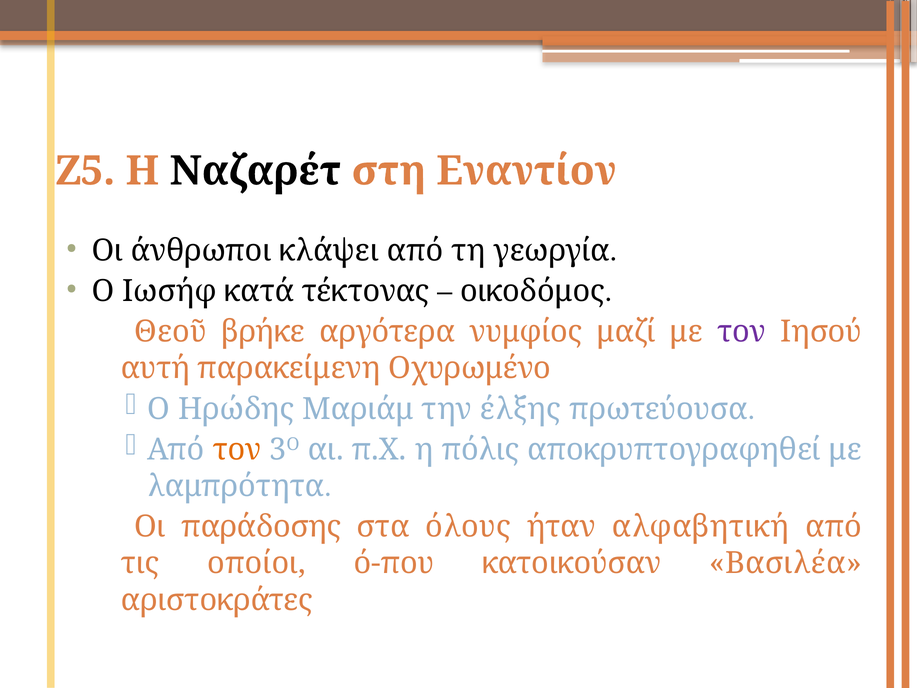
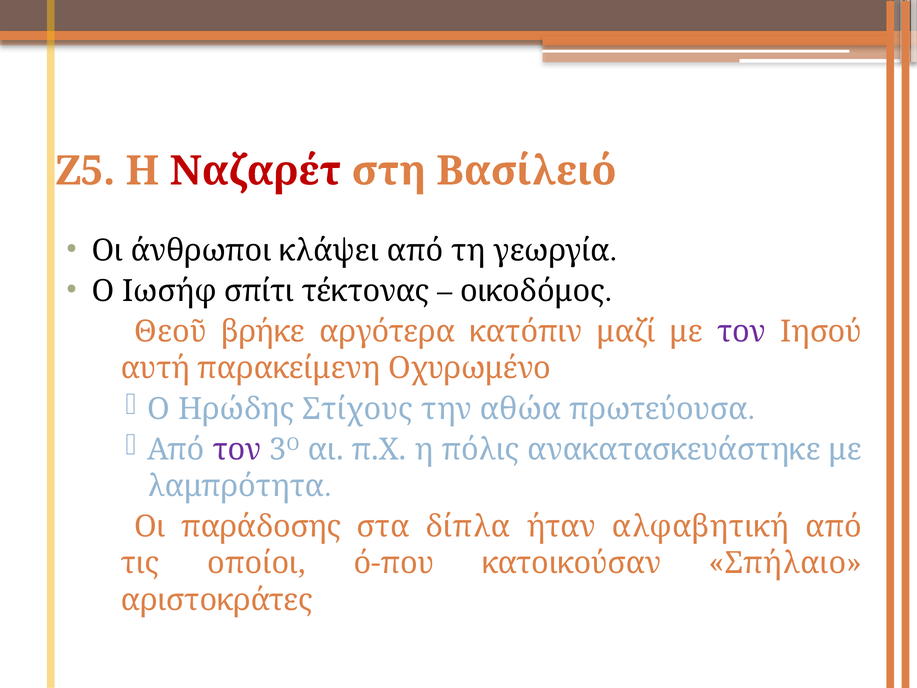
Ναζαρέτ colour: black -> red
Εναντίον: Εναντίον -> Βασίλειό
κατά: κατά -> σπίτι
νυμφίος: νυμφίος -> κατόπιν
Μαριάμ: Μαριάμ -> Στίχους
έλξης: έλξης -> αθώα
τον at (237, 449) colour: orange -> purple
αποκρυπτογραφηθεί: αποκρυπτογραφηθεί -> ανακατασκευάστηκε
όλους: όλους -> δίπλα
Βασιλέα: Βασιλέα -> Σπήλαιο
